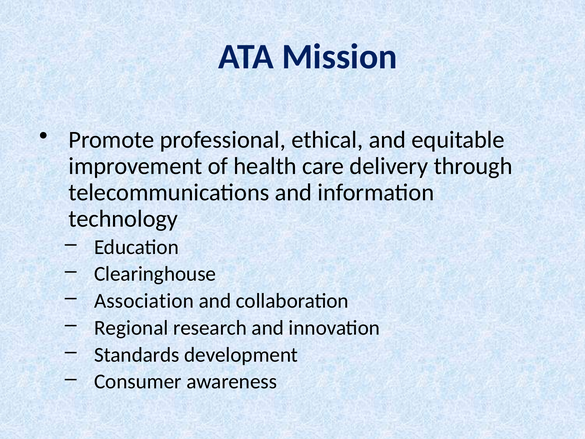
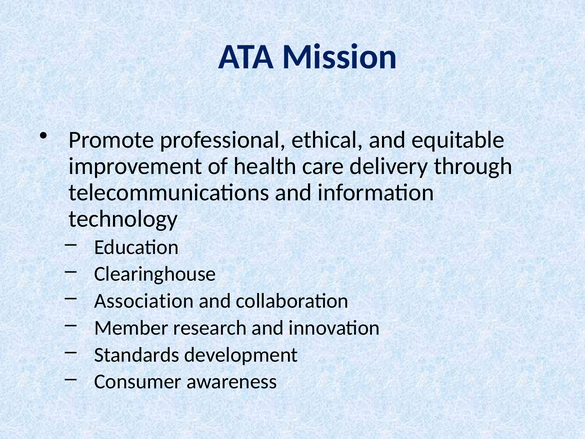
Regional: Regional -> Member
